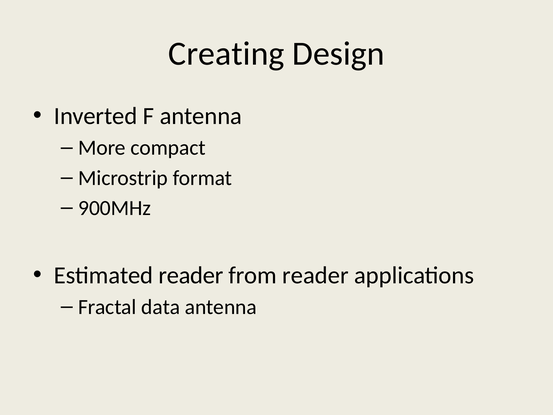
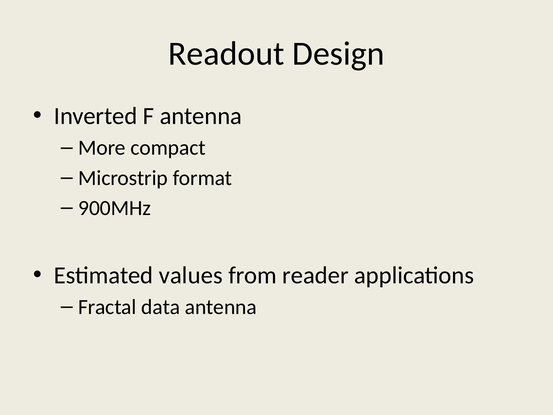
Creating: Creating -> Readout
Estimated reader: reader -> values
